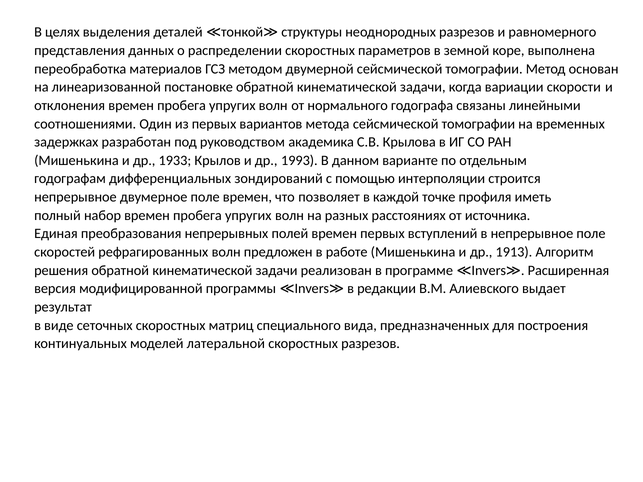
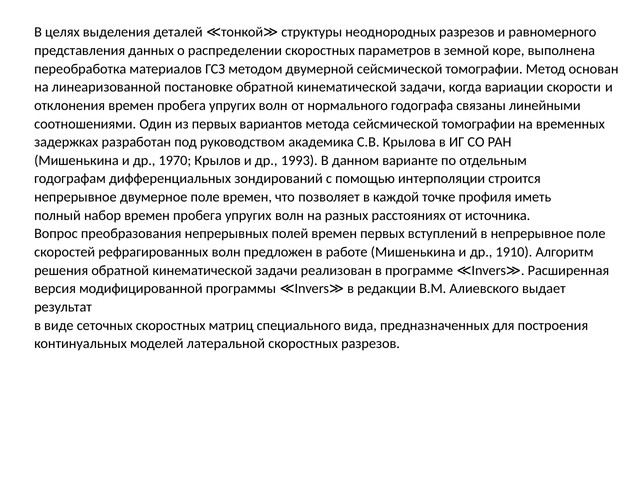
1933: 1933 -> 1970
Единая: Единая -> Вопрос
1913: 1913 -> 1910
